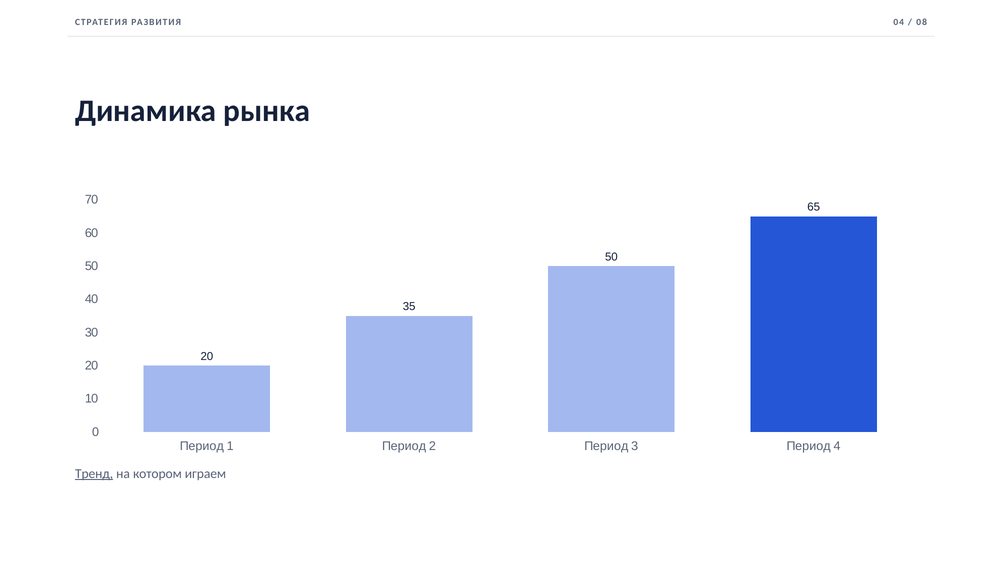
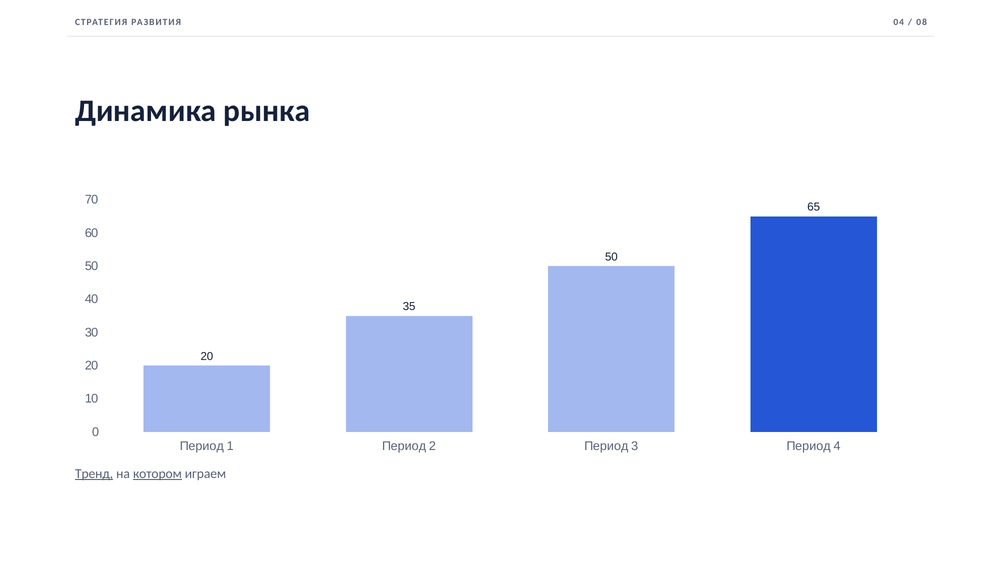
котором underline: none -> present
